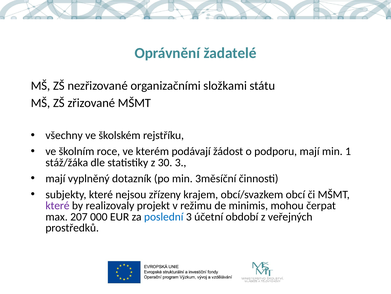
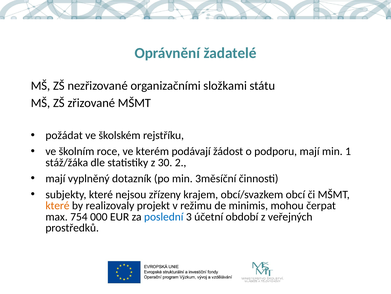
všechny: všechny -> požádat
30 3: 3 -> 2
které at (57, 205) colour: purple -> orange
207: 207 -> 754
